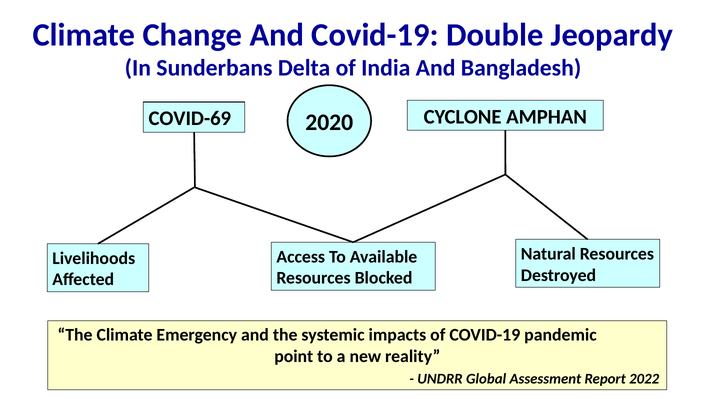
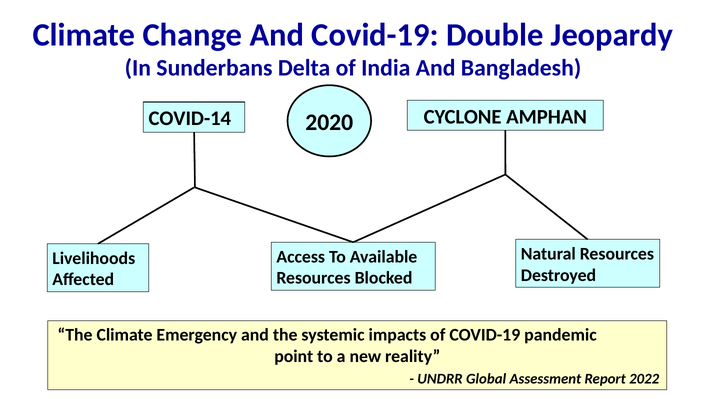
COVID-69: COVID-69 -> COVID-14
